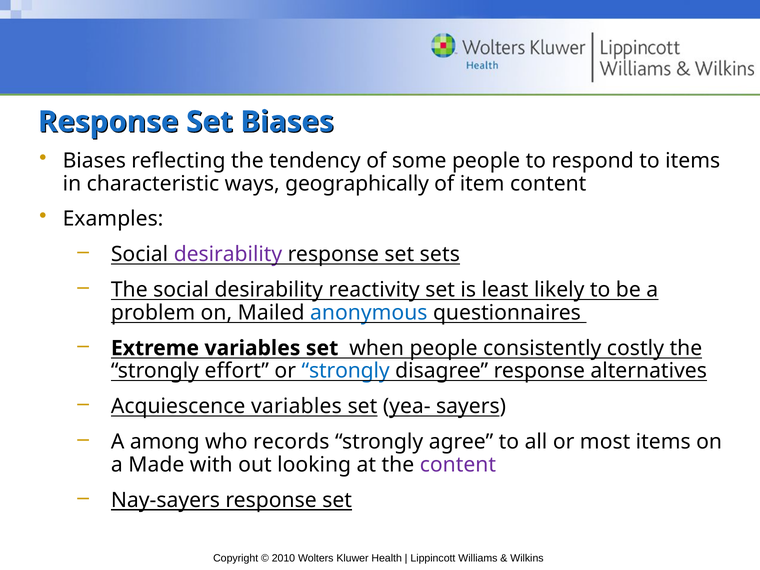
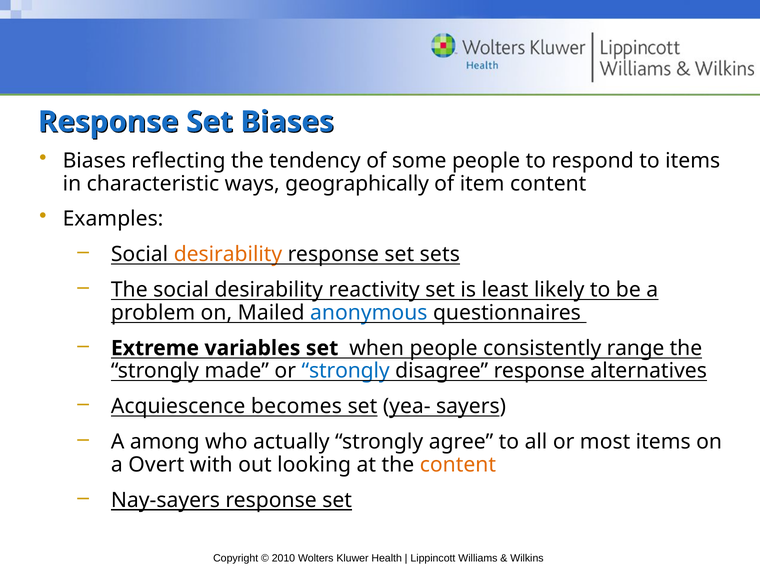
desirability at (228, 254) colour: purple -> orange
costly: costly -> range
effort: effort -> made
Acquiescence variables: variables -> becomes
records: records -> actually
Made: Made -> Overt
content at (458, 465) colour: purple -> orange
